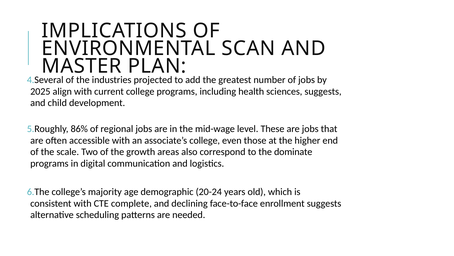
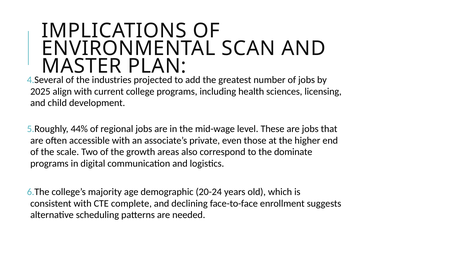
sciences suggests: suggests -> licensing
86%: 86% -> 44%
associate’s college: college -> private
